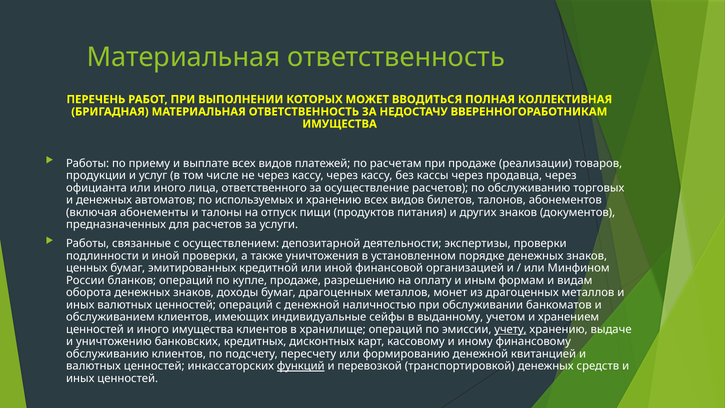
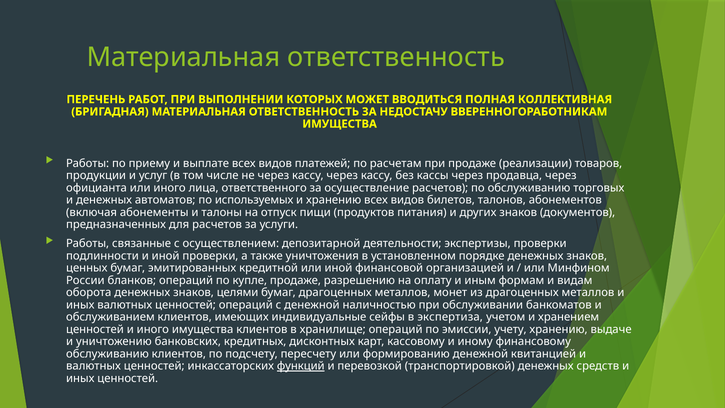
доходы: доходы -> целями
выданному: выданному -> экспертиза
учету underline: present -> none
